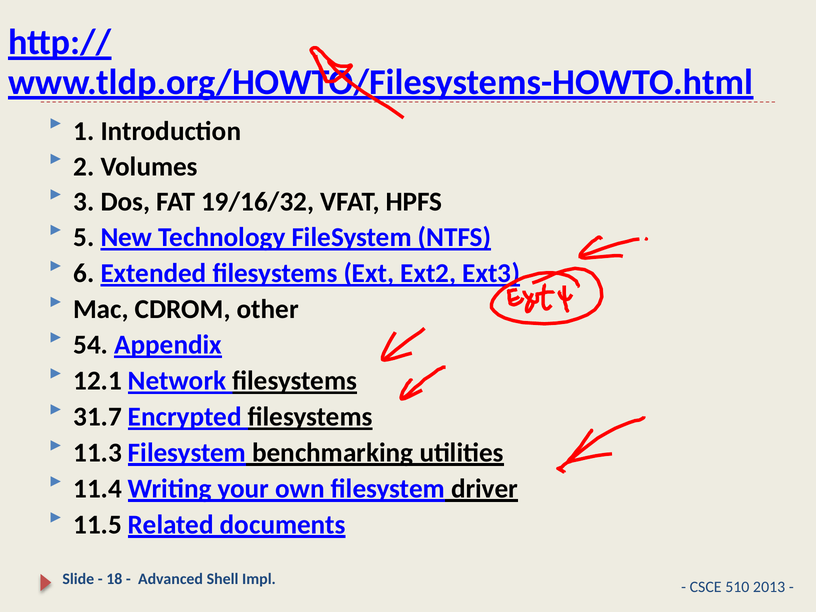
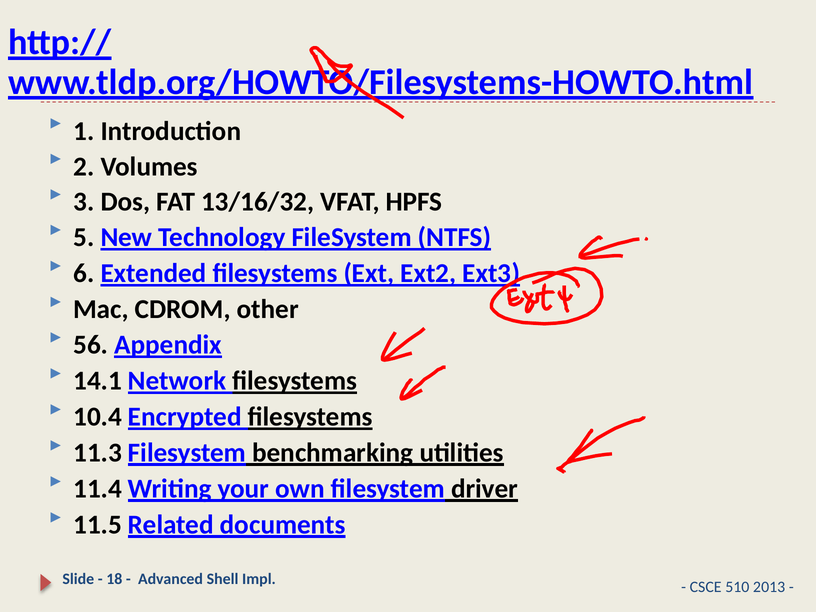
19/16/32: 19/16/32 -> 13/16/32
54: 54 -> 56
12.1: 12.1 -> 14.1
31.7: 31.7 -> 10.4
